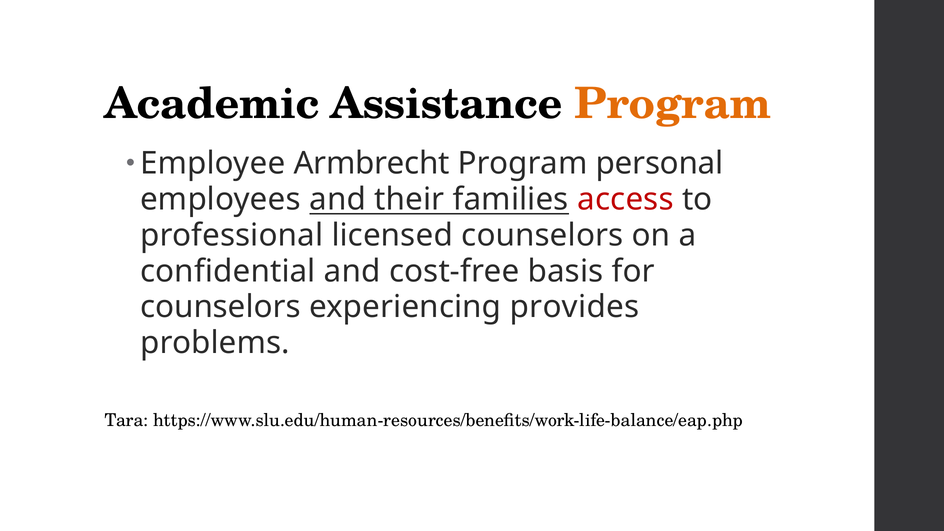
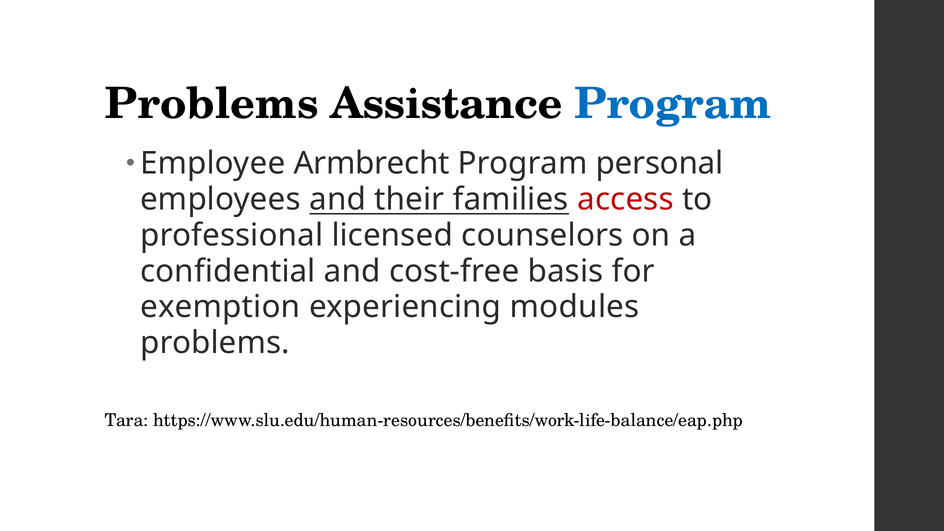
Academic at (212, 104): Academic -> Problems
Program at (673, 104) colour: orange -> blue
counselors at (220, 307): counselors -> exemption
provides: provides -> modules
